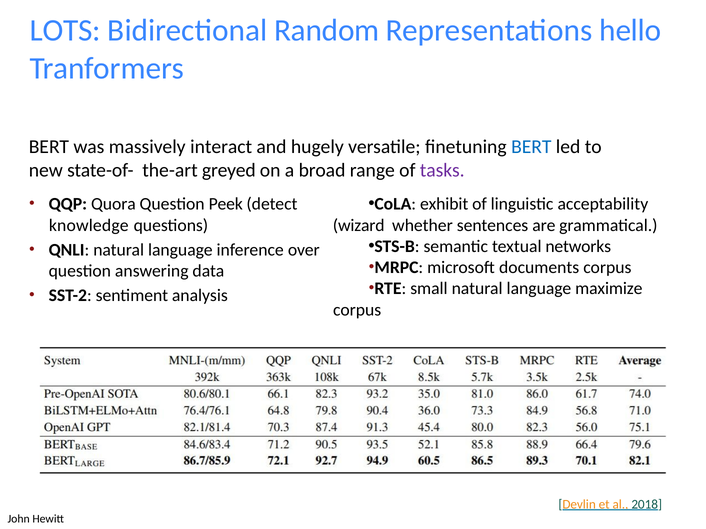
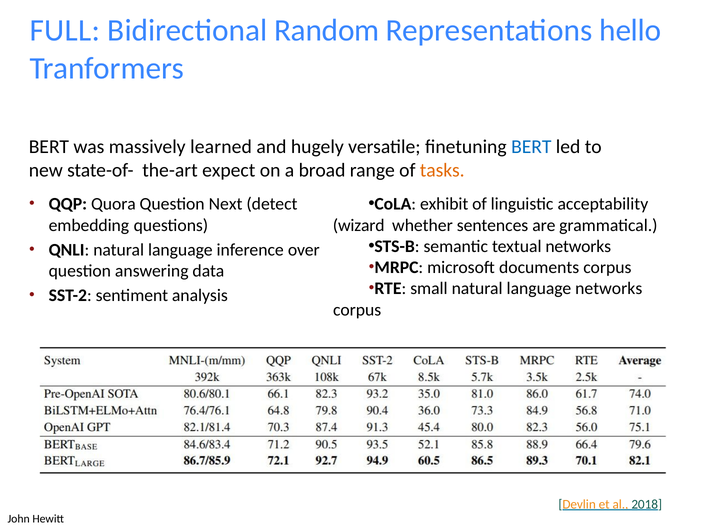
LOTS: LOTS -> FULL
interact: interact -> learned
greyed: greyed -> expect
tasks colour: purple -> orange
Peek: Peek -> Next
knowledge: knowledge -> embedding
language maximize: maximize -> networks
